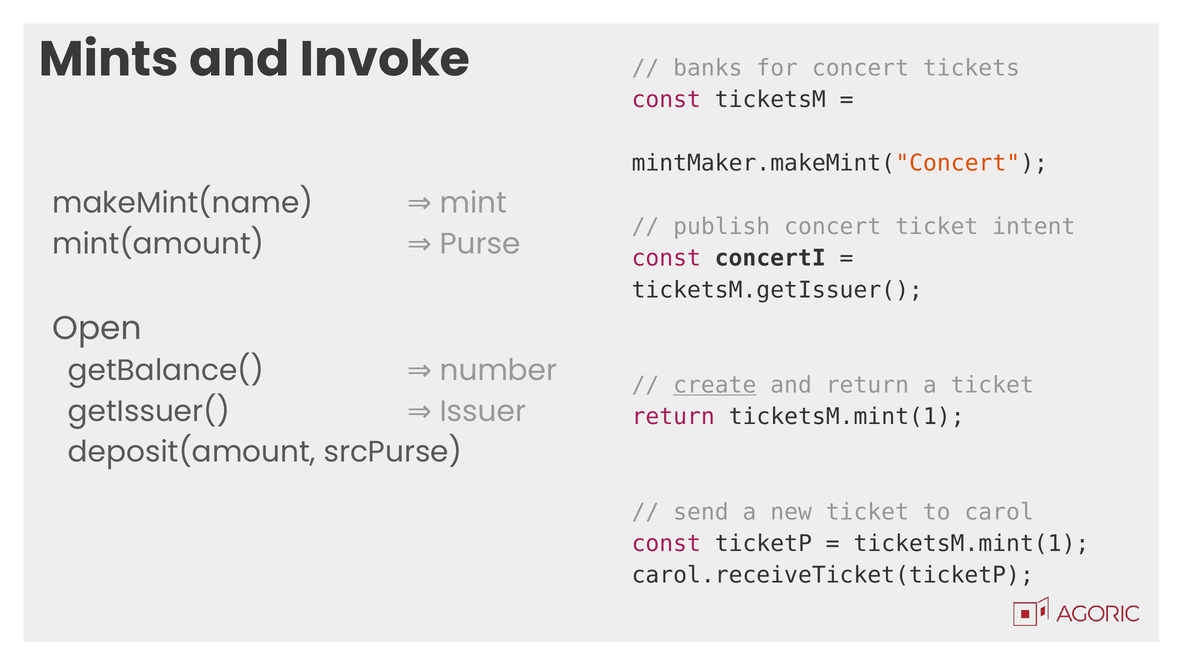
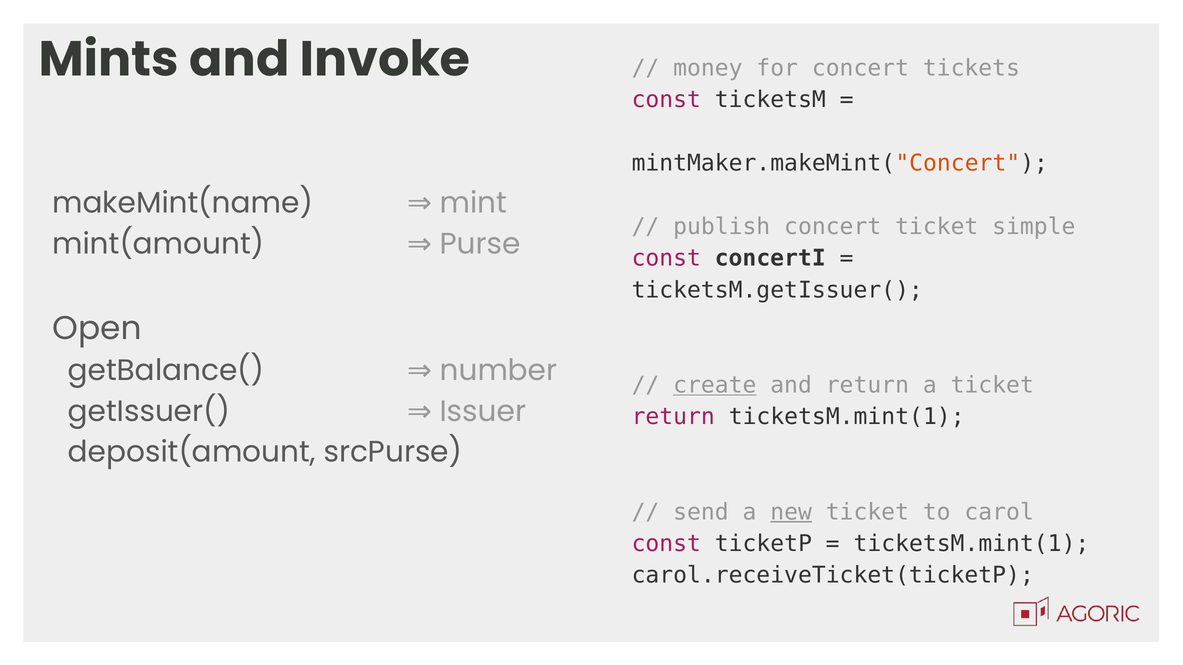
banks: banks -> money
intent: intent -> simple
new underline: none -> present
